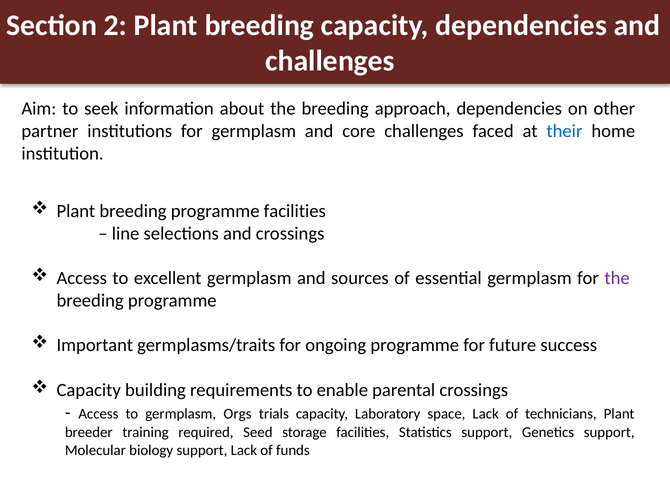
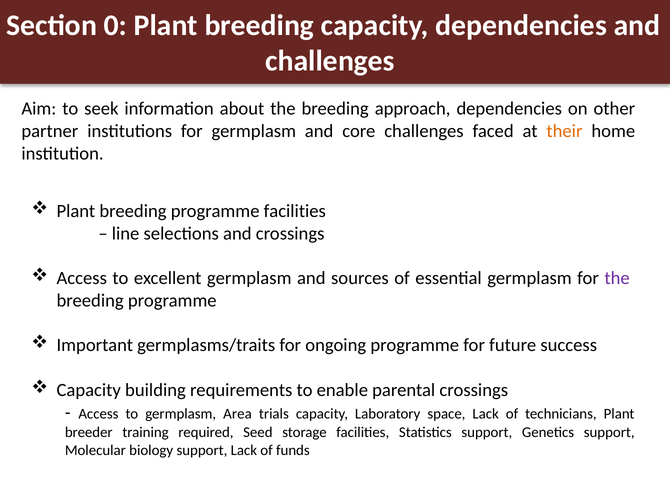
2: 2 -> 0
their colour: blue -> orange
Orgs: Orgs -> Area
